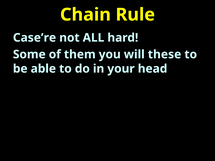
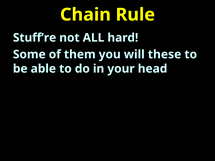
Case’re: Case’re -> Stuff’re
